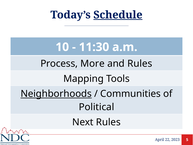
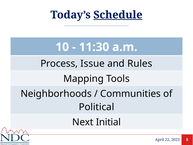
More: More -> Issue
Neighborhoods underline: present -> none
Next Rules: Rules -> Initial
